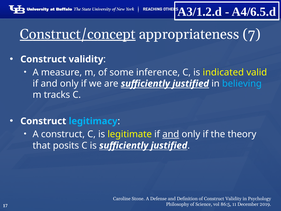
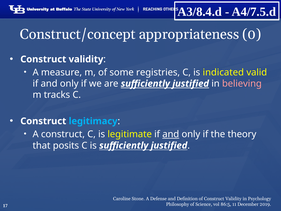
A3/1.2.d: A3/1.2.d -> A3/8.4.d
A4/6.5.d: A4/6.5.d -> A4/7.5.d
Construct/concept underline: present -> none
7: 7 -> 0
inference: inference -> registries
believing colour: light blue -> pink
